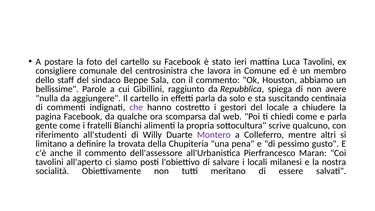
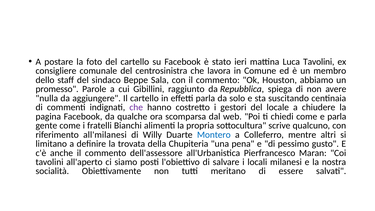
bellissime: bellissime -> promesso
all'studenti: all'studenti -> all'milanesi
Montero colour: purple -> blue
